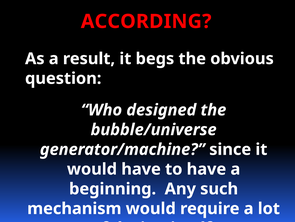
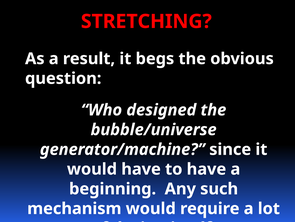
ACCORDING: ACCORDING -> STRETCHING
